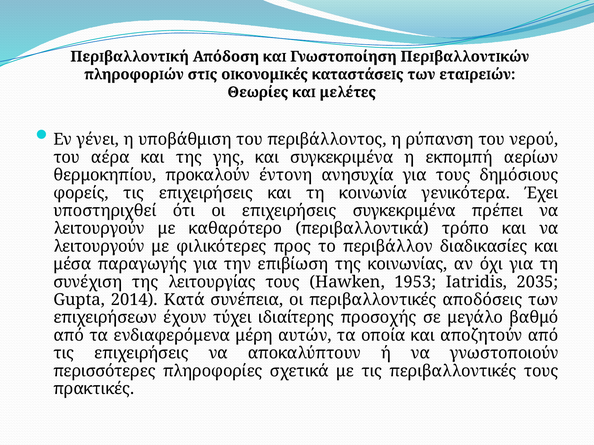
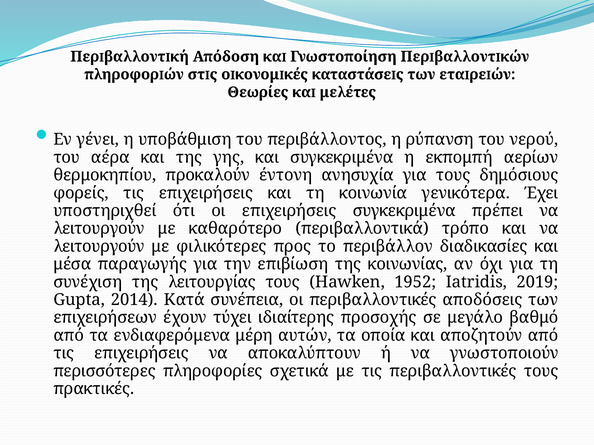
1953: 1953 -> 1952
2035: 2035 -> 2019
